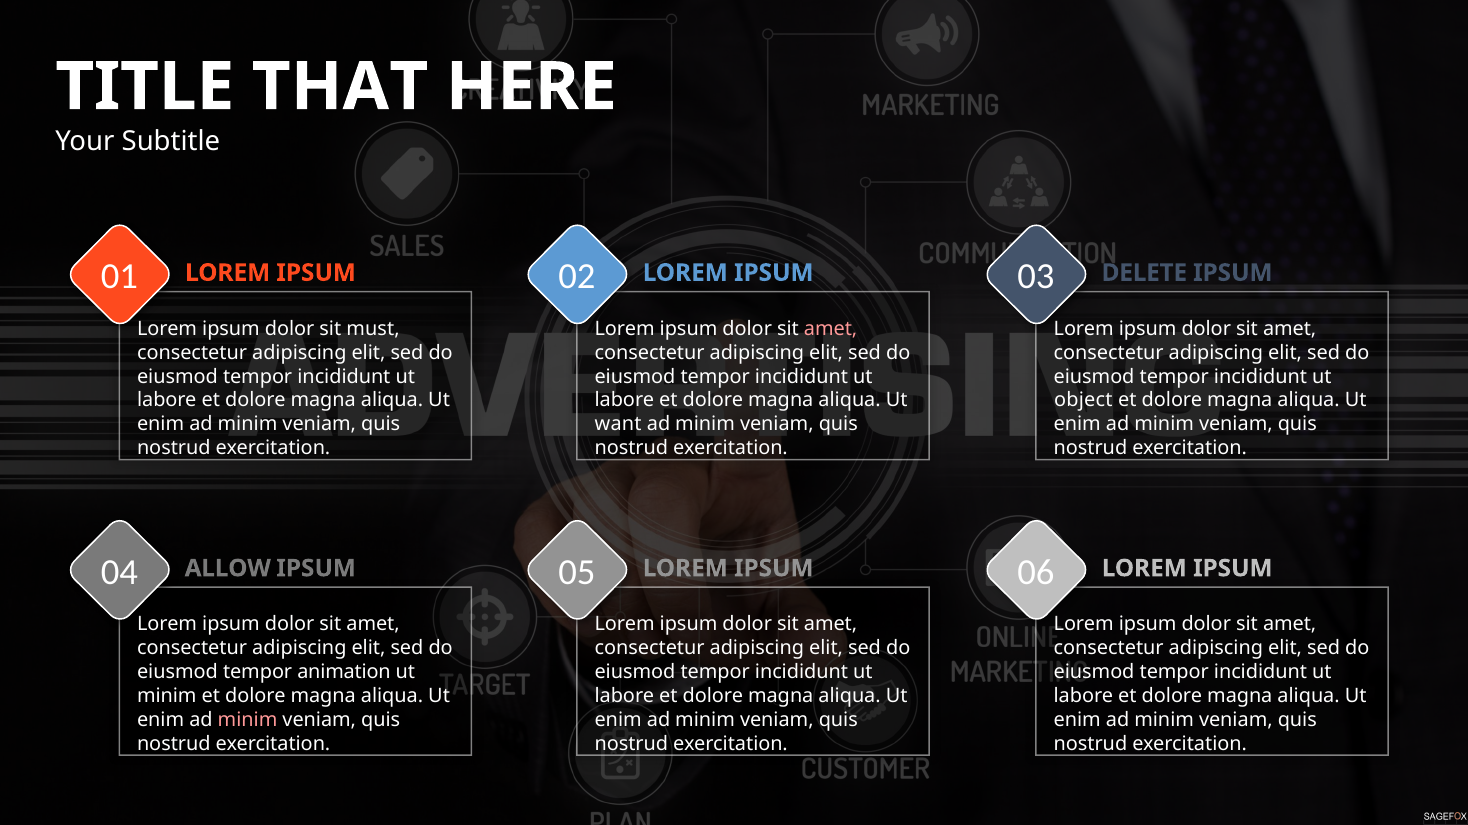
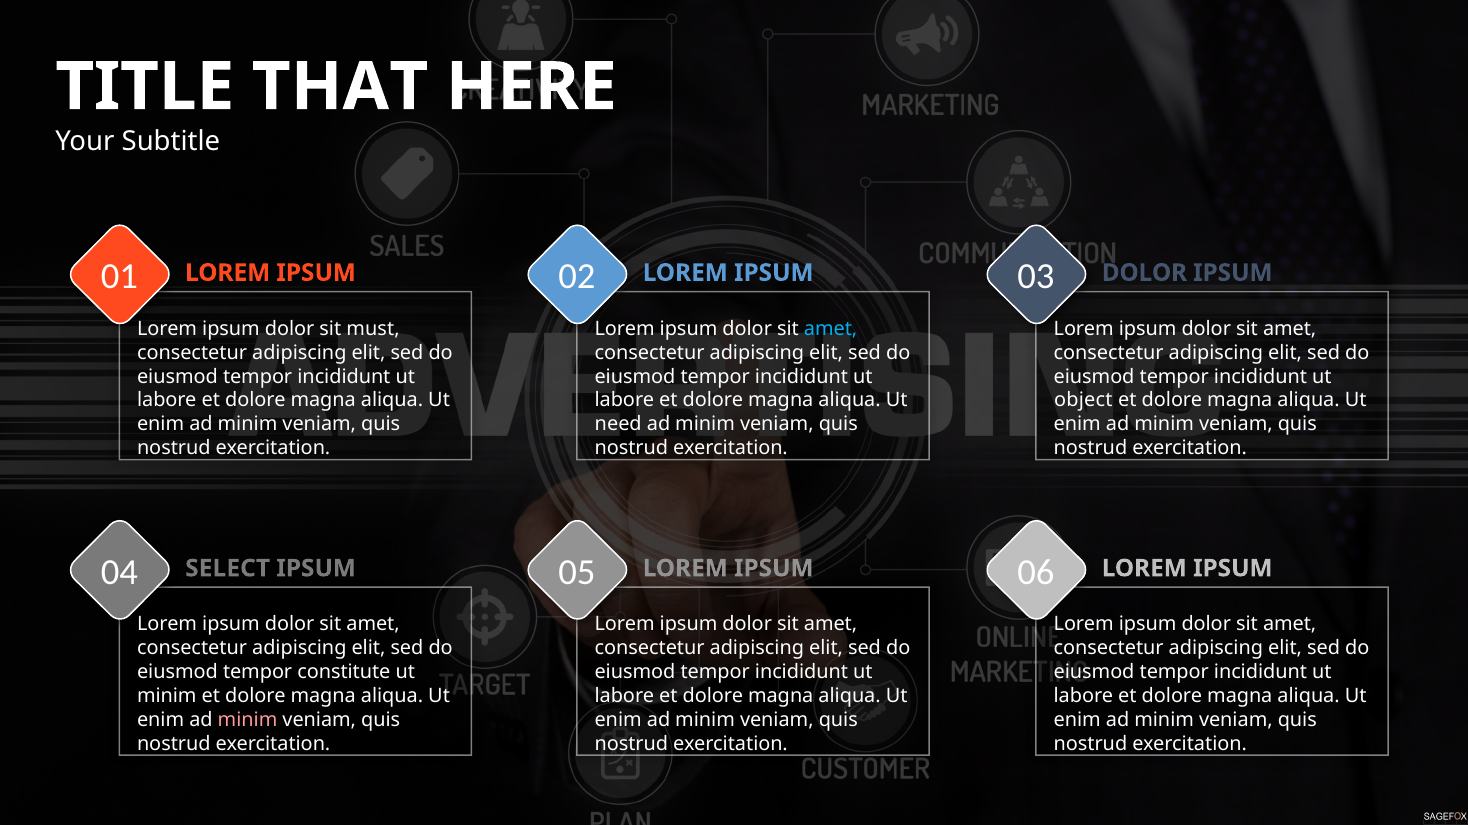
02 DELETE: DELETE -> DOLOR
amet at (831, 329) colour: pink -> light blue
want: want -> need
ALLOW: ALLOW -> SELECT
animation: animation -> constitute
